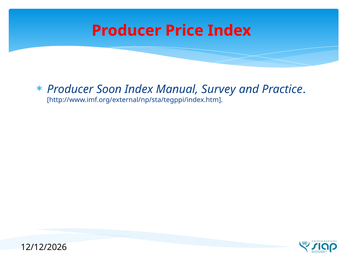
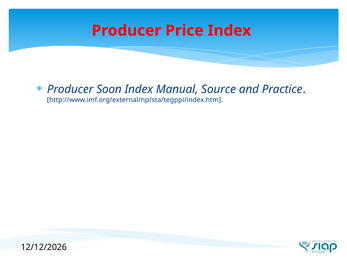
Survey: Survey -> Source
